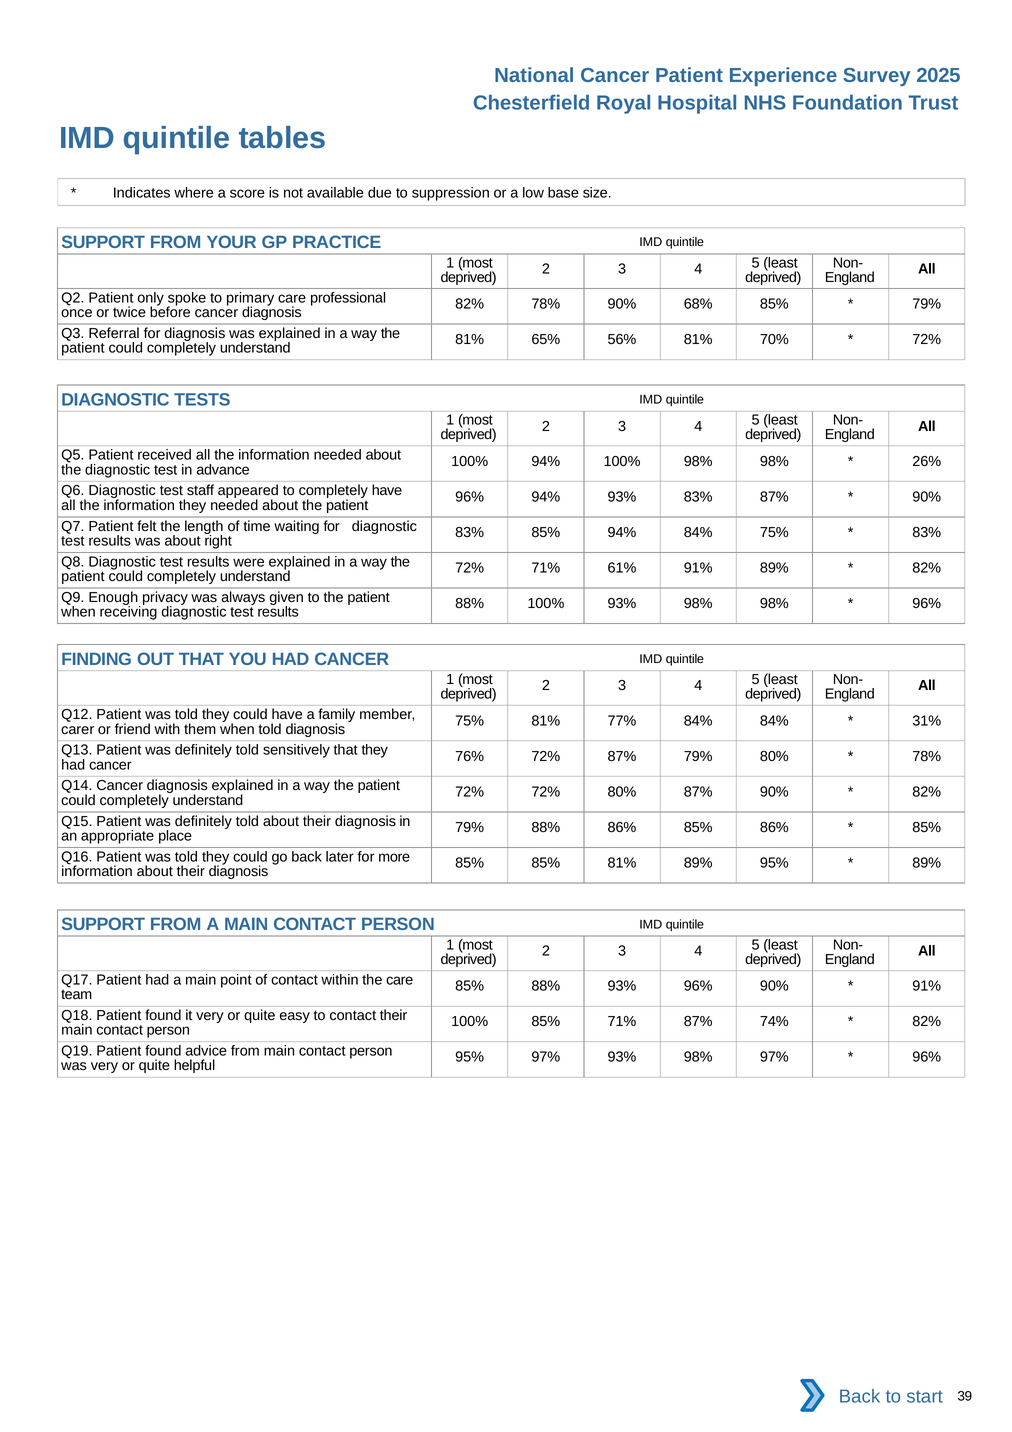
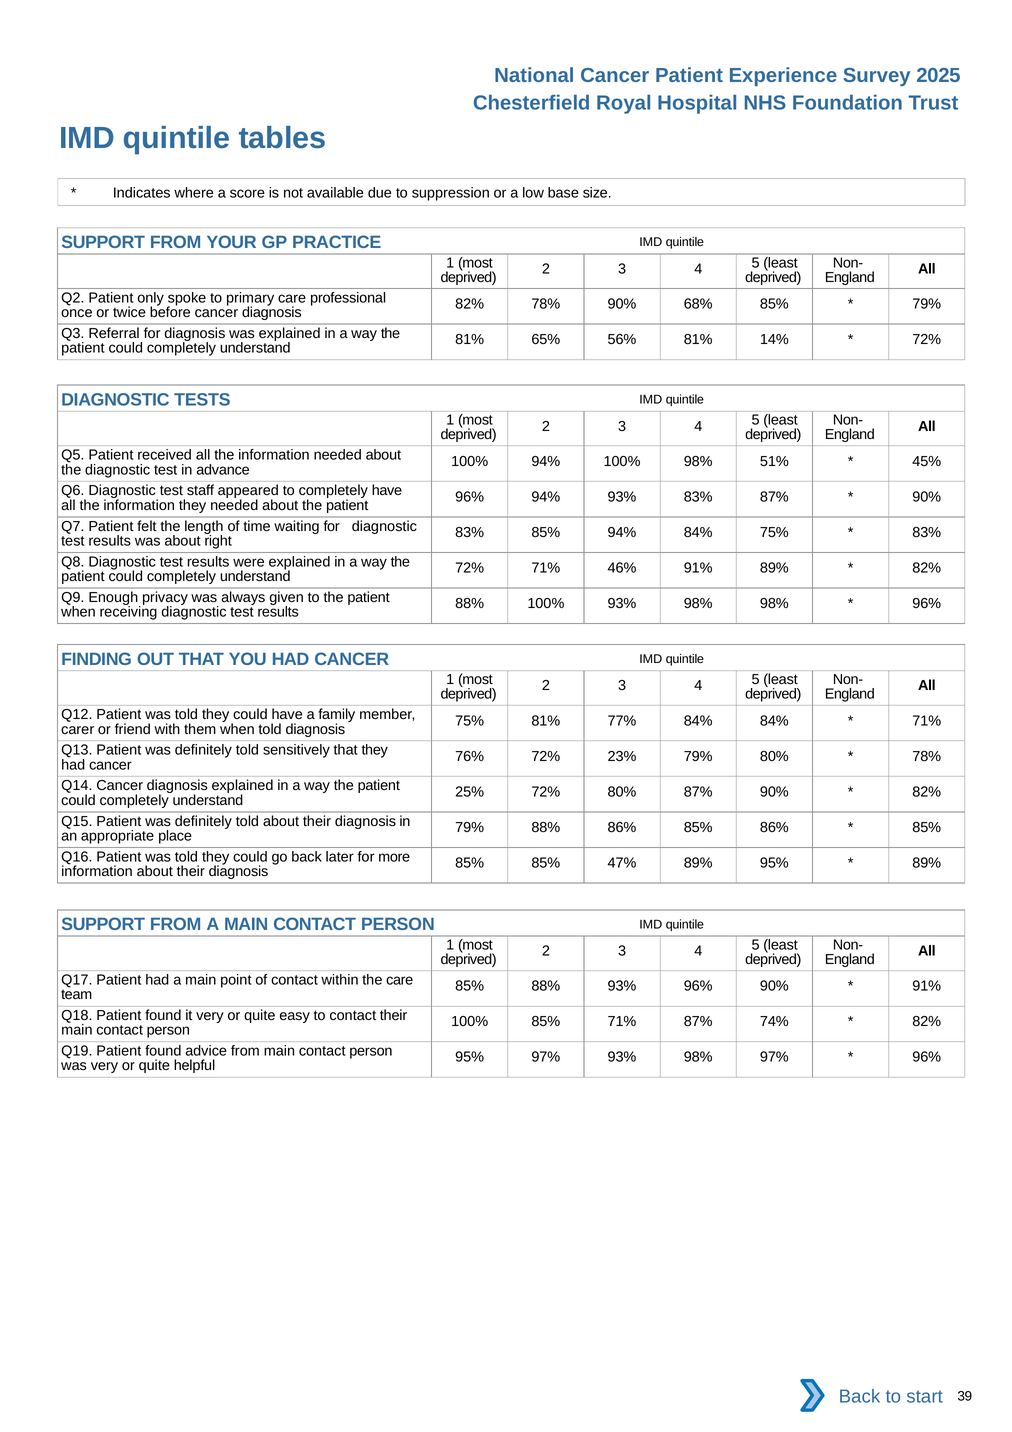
70%: 70% -> 14%
100% 98% 98%: 98% -> 51%
26%: 26% -> 45%
61%: 61% -> 46%
31% at (927, 721): 31% -> 71%
72% 87%: 87% -> 23%
72% at (470, 792): 72% -> 25%
85% 81%: 81% -> 47%
